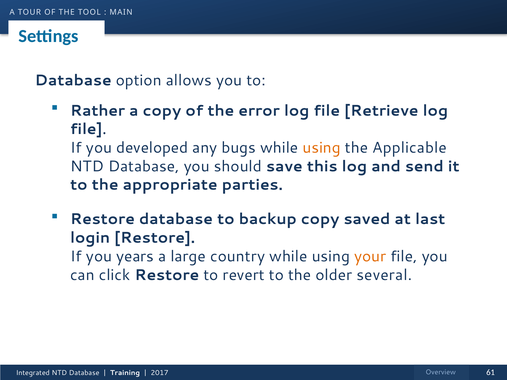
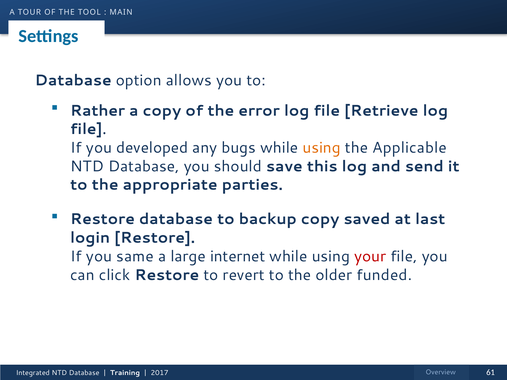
years: years -> same
country: country -> internet
your colour: orange -> red
several: several -> funded
